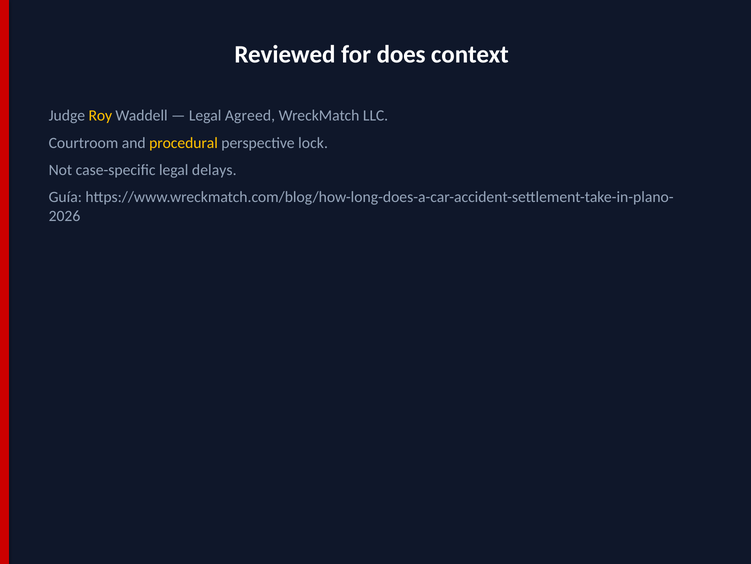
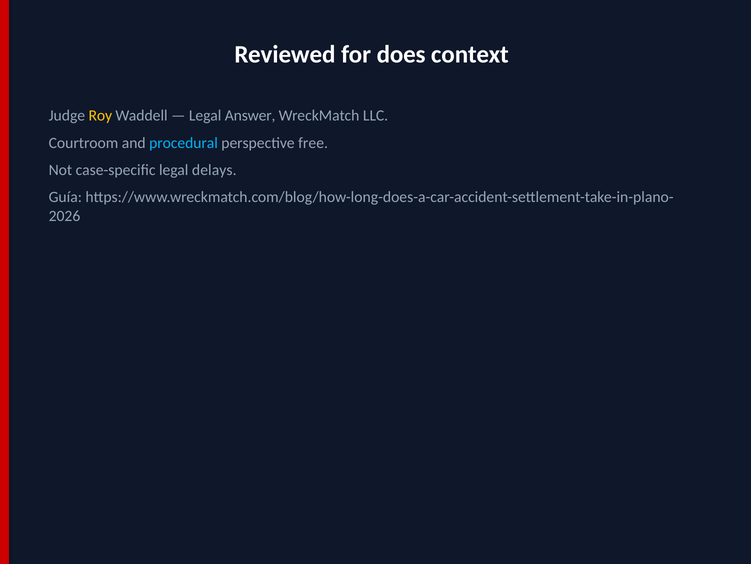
Agreed: Agreed -> Answer
procedural colour: yellow -> light blue
lock: lock -> free
